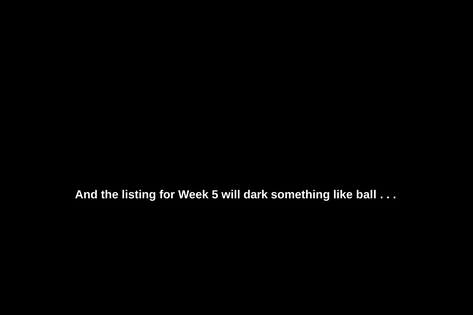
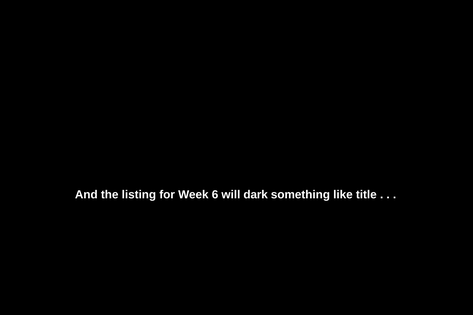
5: 5 -> 6
ball: ball -> title
